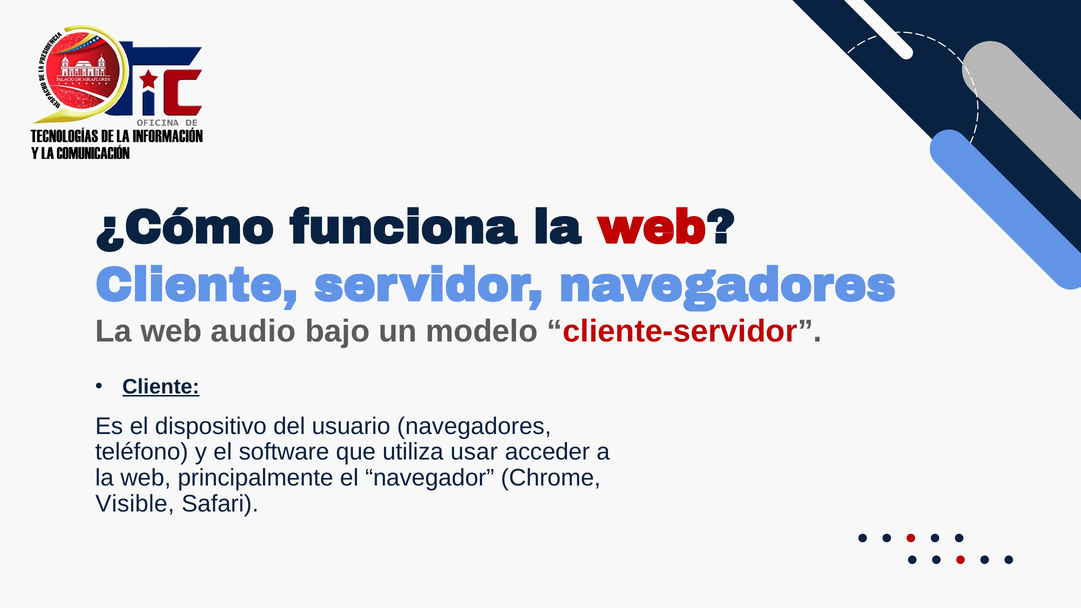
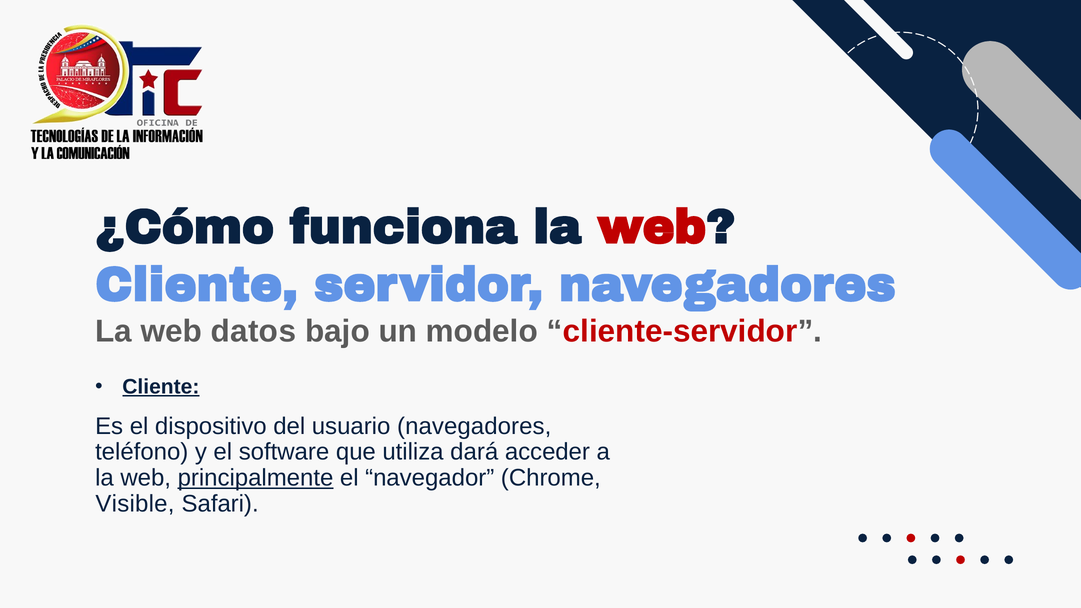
audio: audio -> datos
usar: usar -> dará
principalmente underline: none -> present
